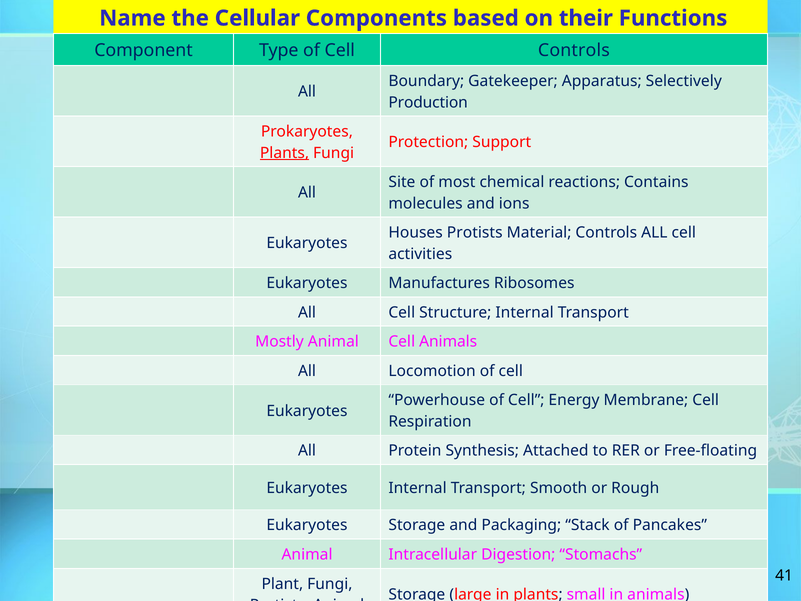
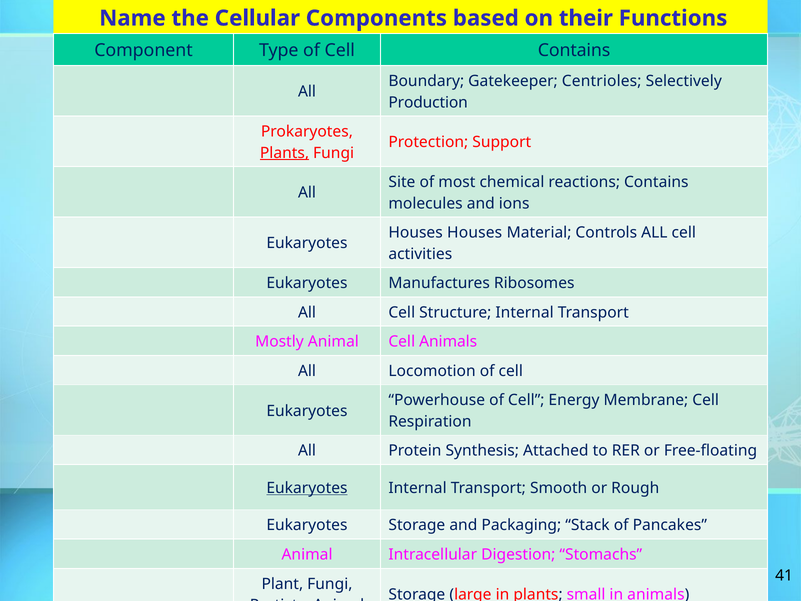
Cell Controls: Controls -> Contains
Apparatus: Apparatus -> Centrioles
Houses Protists: Protists -> Houses
Eukaryotes at (307, 488) underline: none -> present
